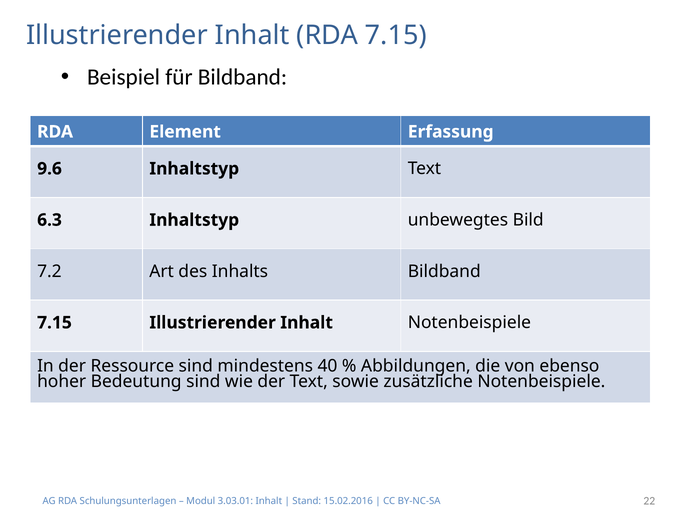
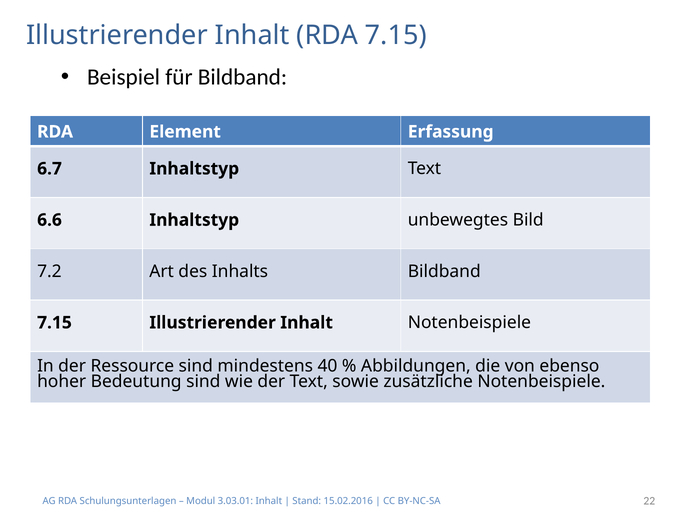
9.6: 9.6 -> 6.7
6.3: 6.3 -> 6.6
